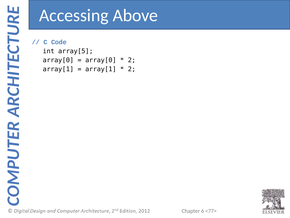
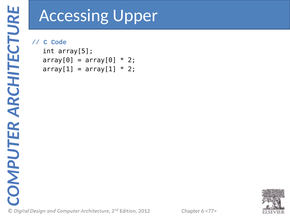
Above: Above -> Upper
